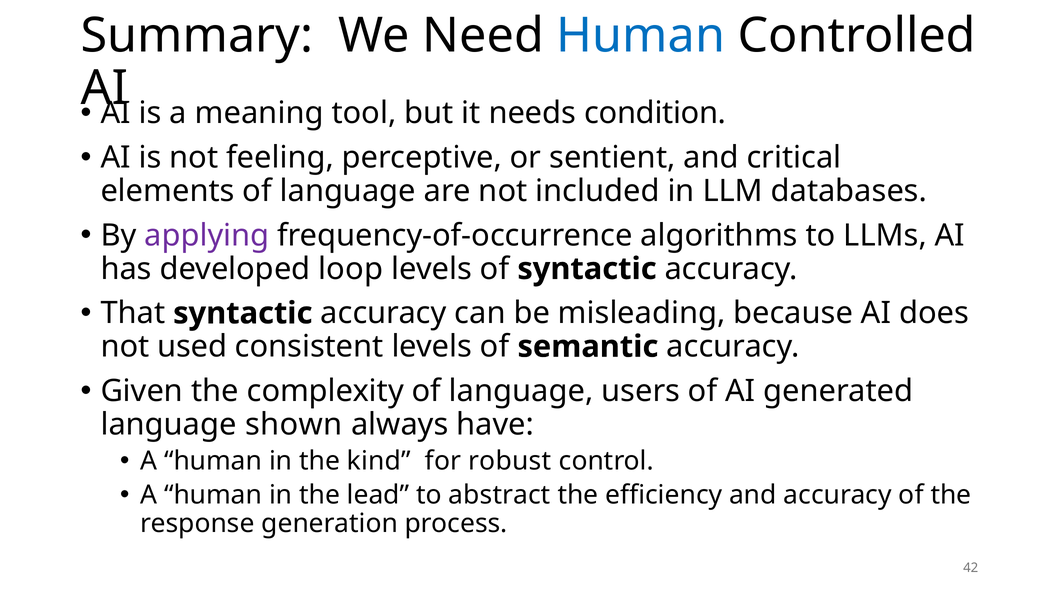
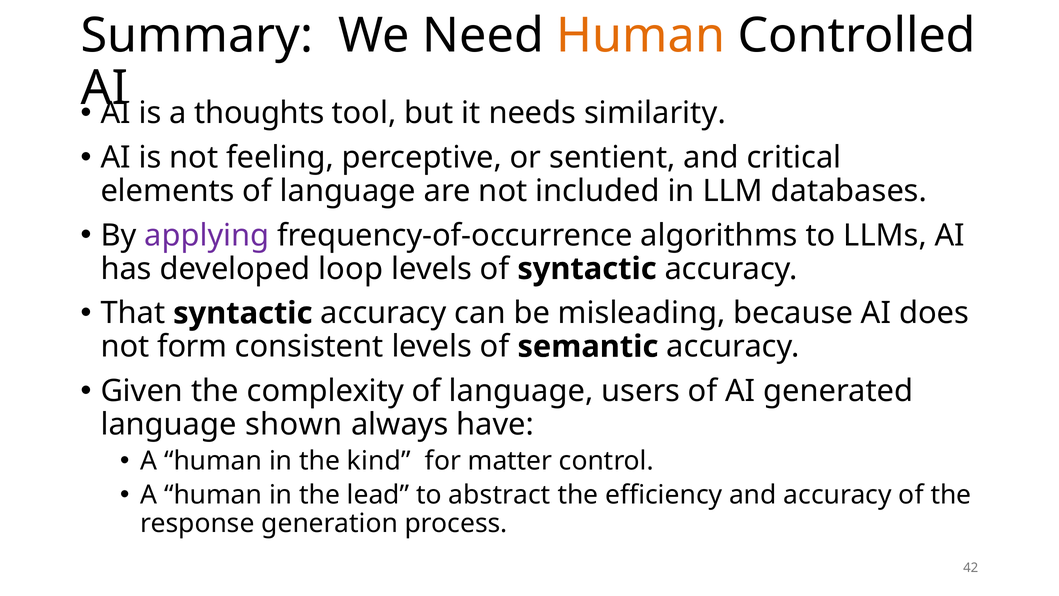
Human at (641, 36) colour: blue -> orange
meaning: meaning -> thoughts
condition: condition -> similarity
used: used -> form
robust: robust -> matter
